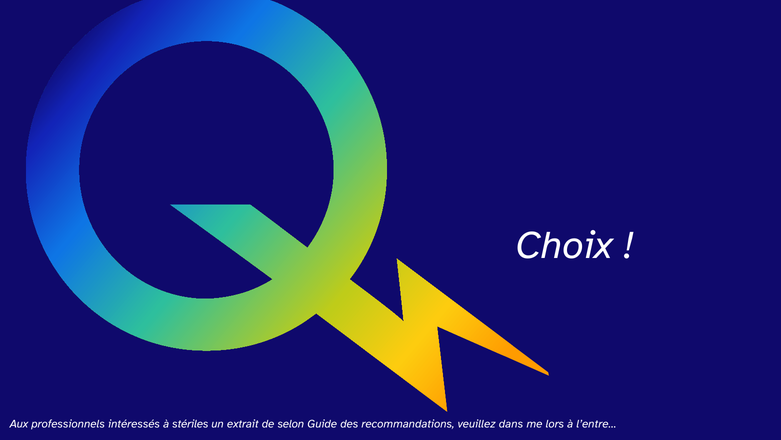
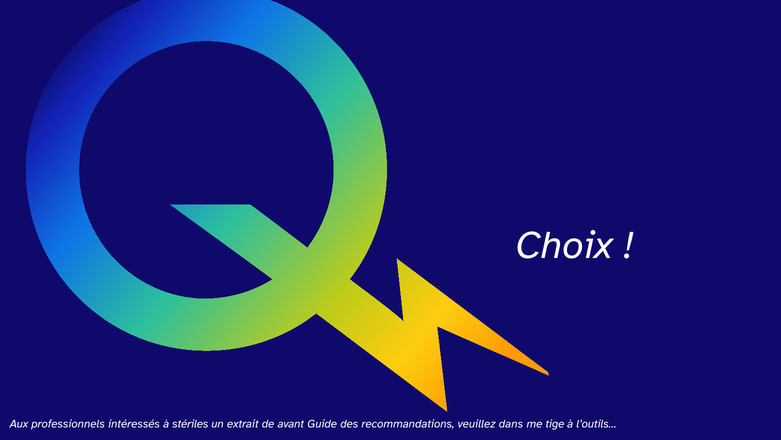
selon: selon -> avant
lors: lors -> tige
l’entre…: l’entre… -> l’outils…
